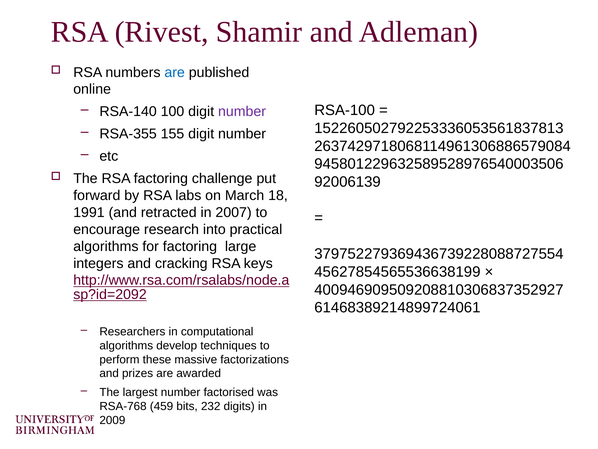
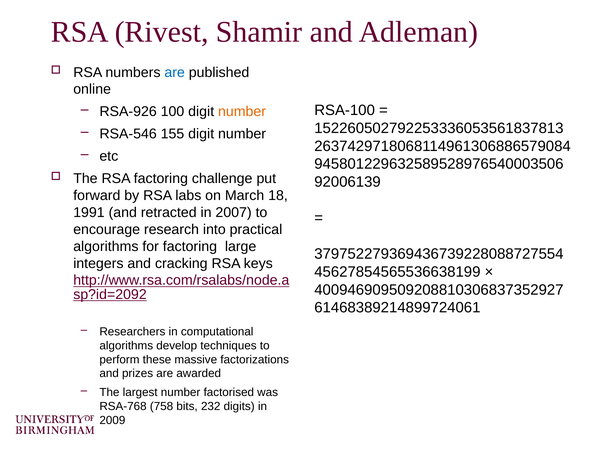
RSA-140: RSA-140 -> RSA-926
number at (242, 111) colour: purple -> orange
RSA-355: RSA-355 -> RSA-546
459: 459 -> 758
